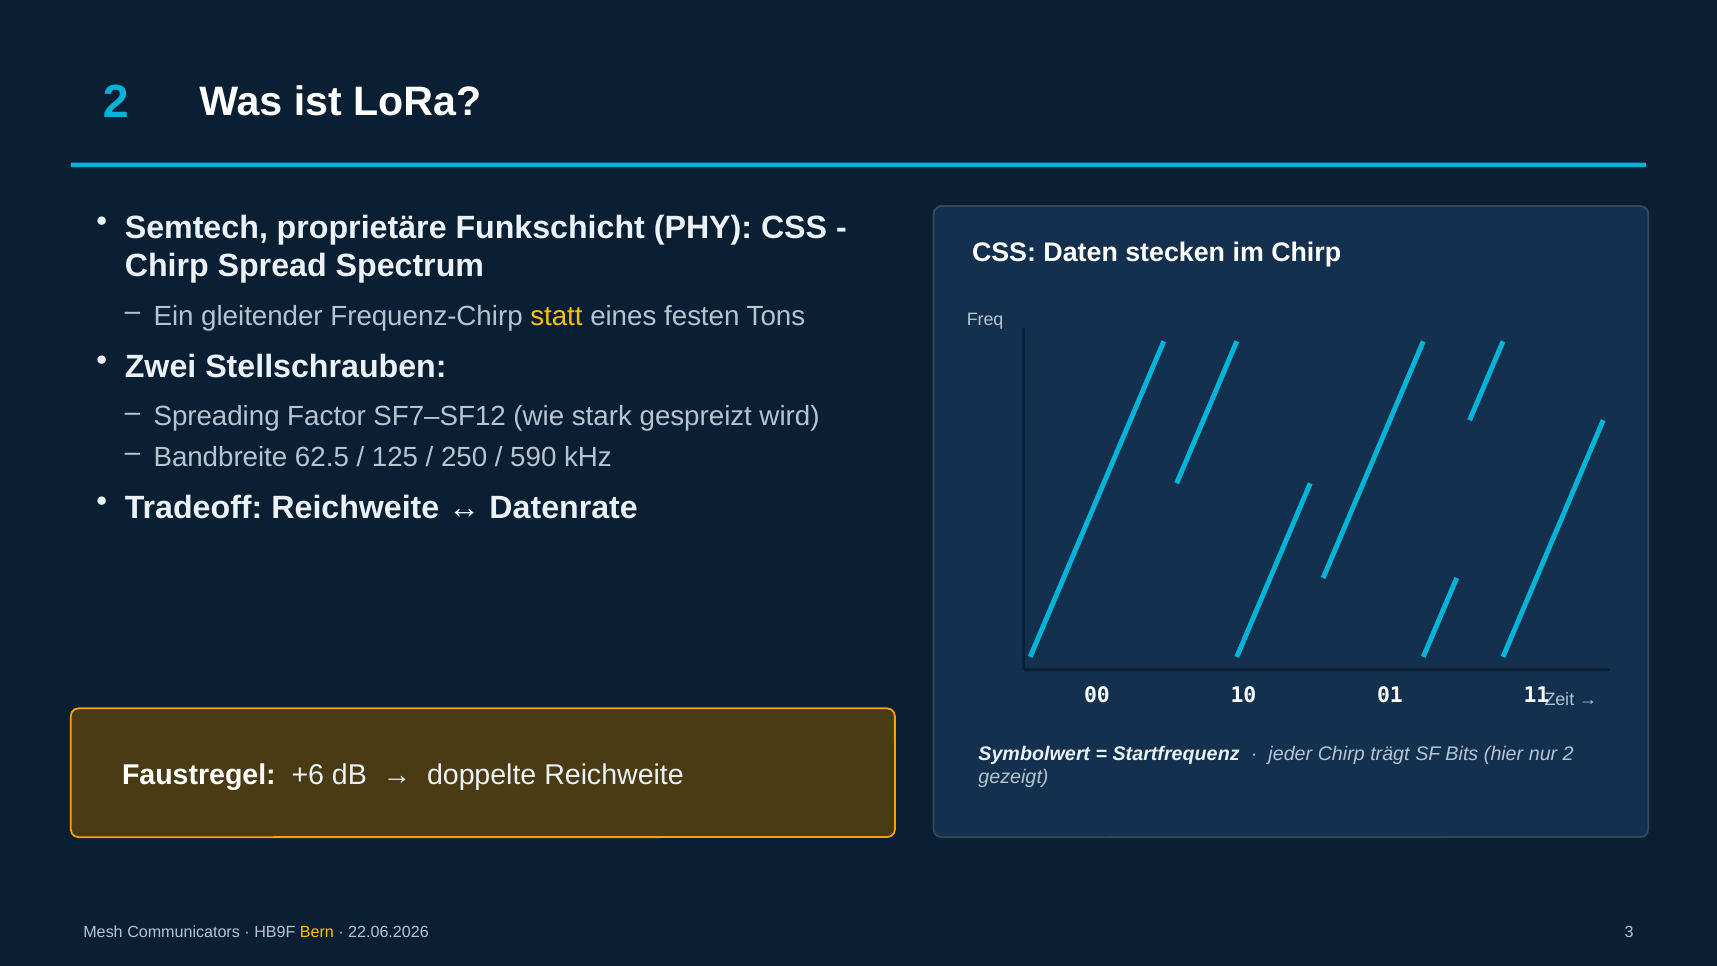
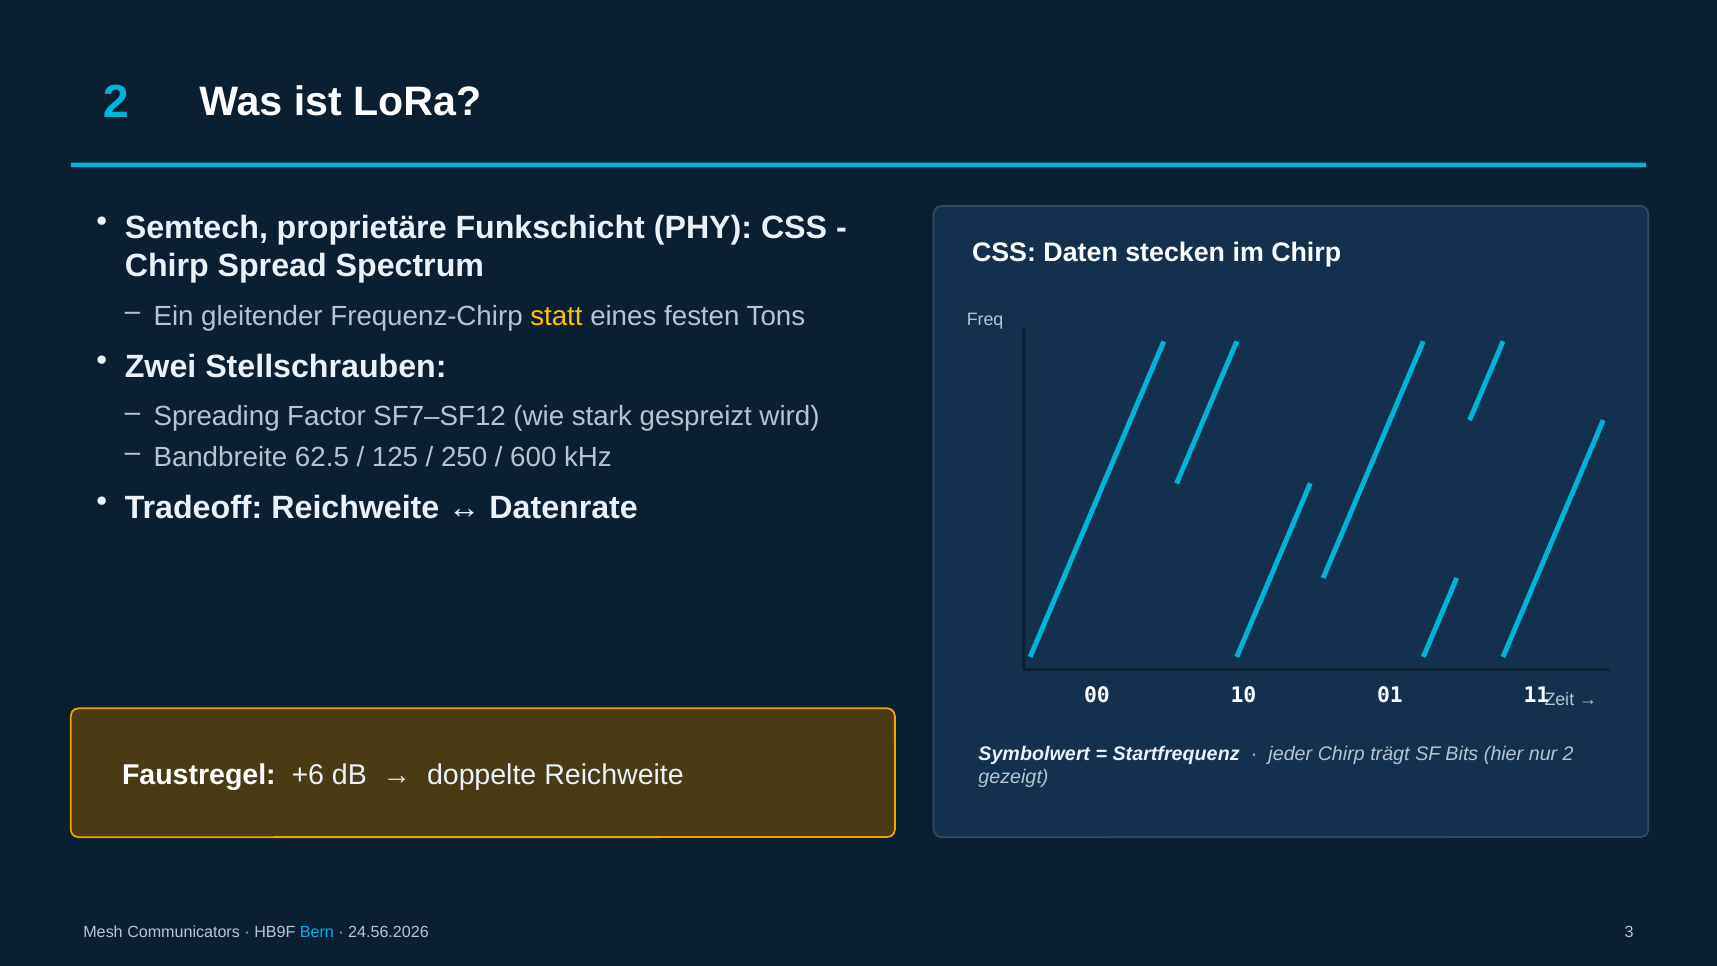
590: 590 -> 600
Bern colour: yellow -> light blue
22.06.2026: 22.06.2026 -> 24.56.2026
